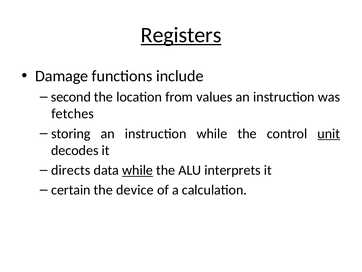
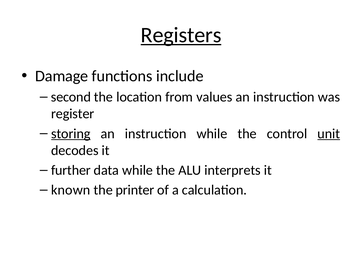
fetches: fetches -> register
storing underline: none -> present
directs: directs -> further
while at (138, 170) underline: present -> none
certain: certain -> known
device: device -> printer
